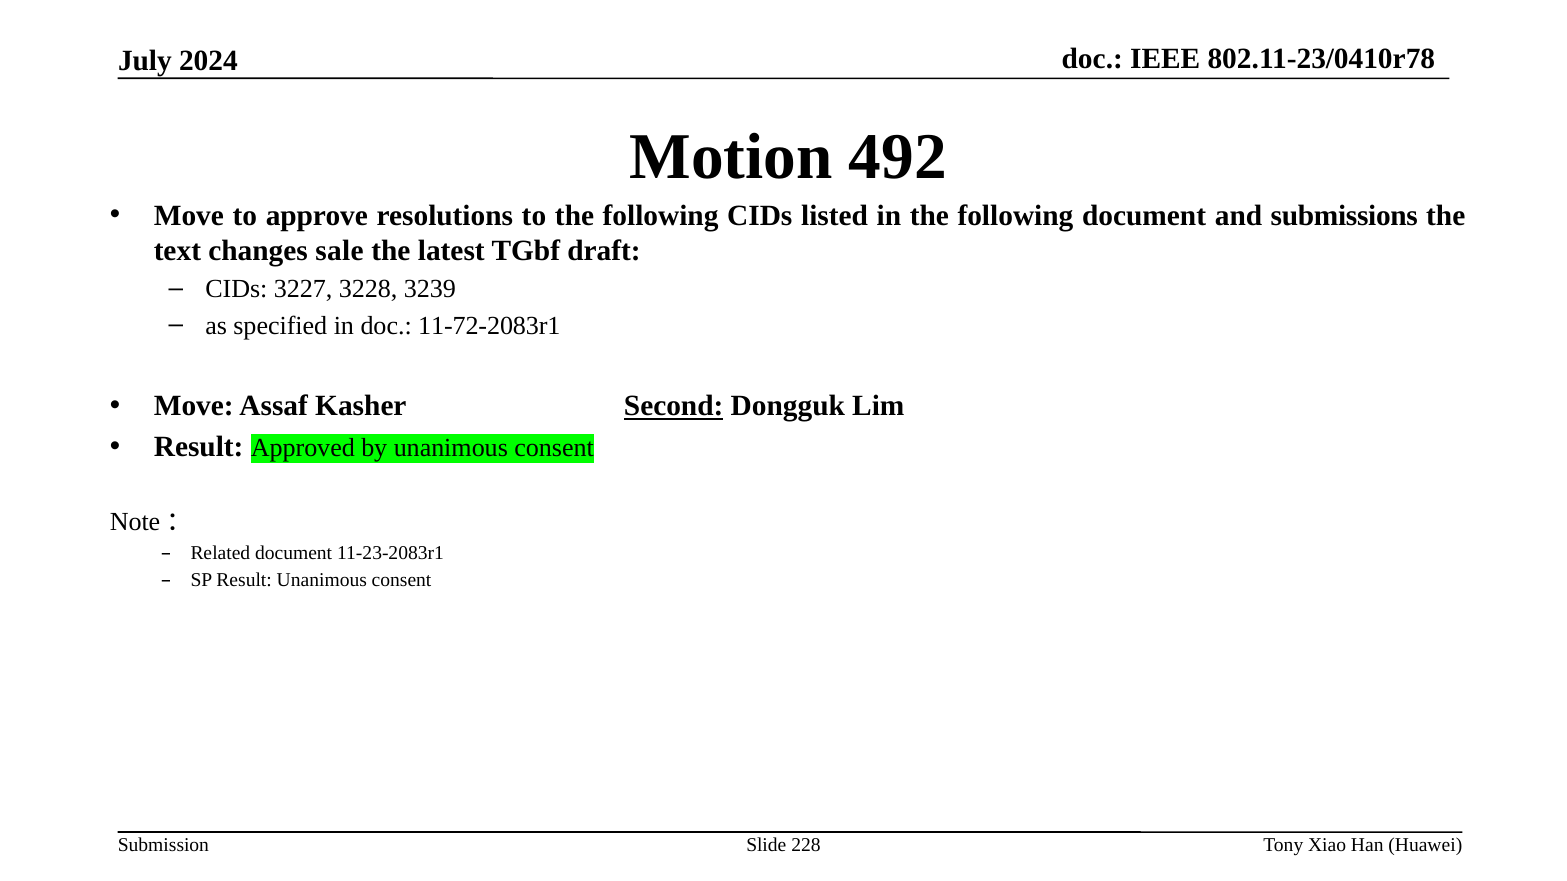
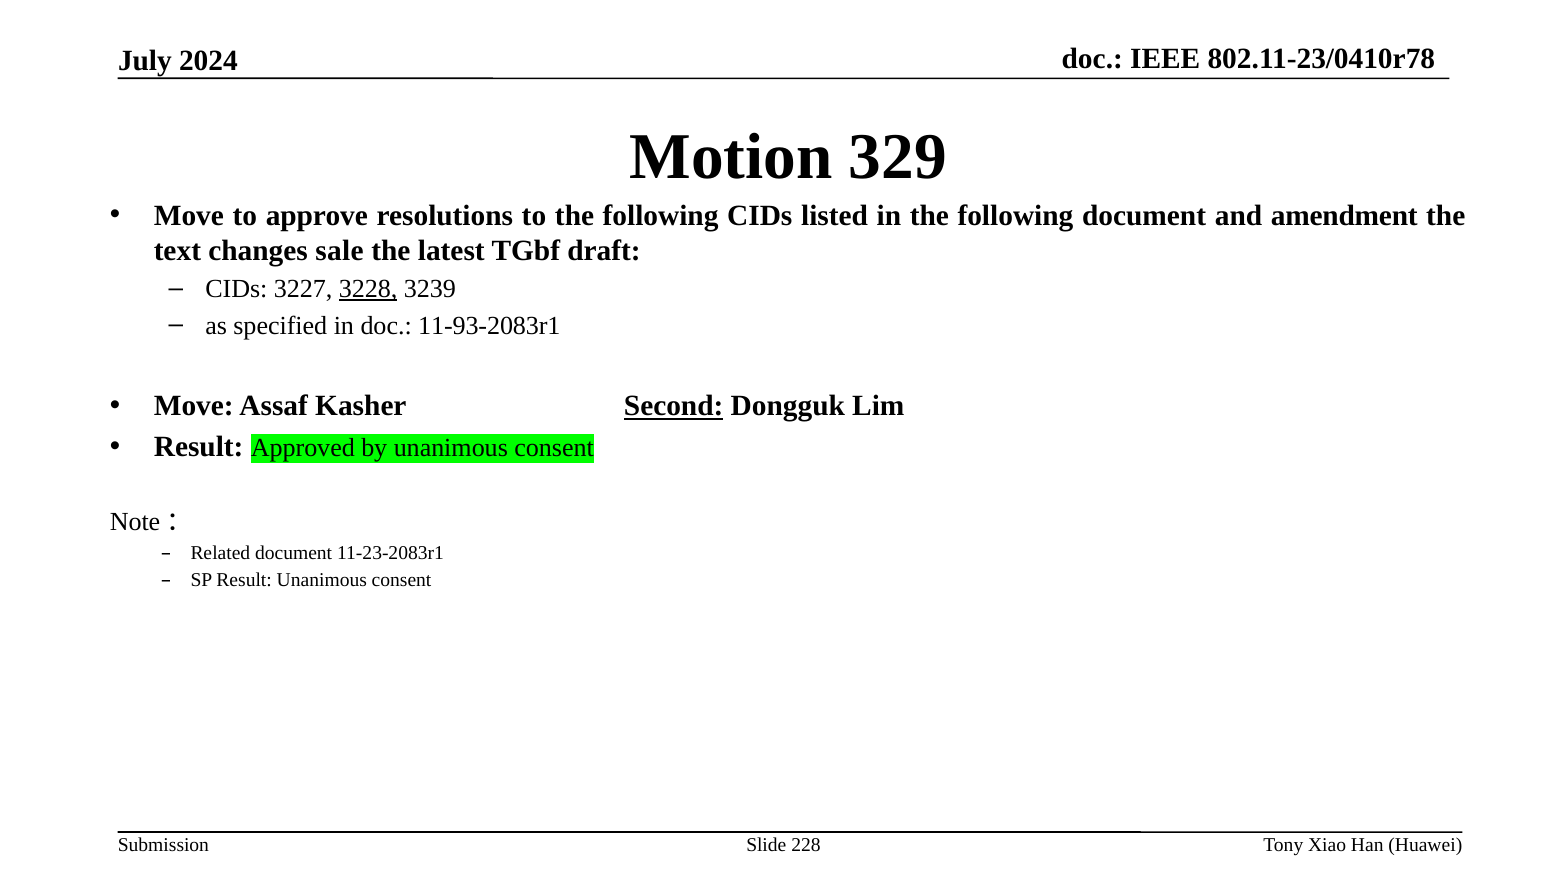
492: 492 -> 329
submissions: submissions -> amendment
3228 underline: none -> present
11-72-2083r1: 11-72-2083r1 -> 11-93-2083r1
